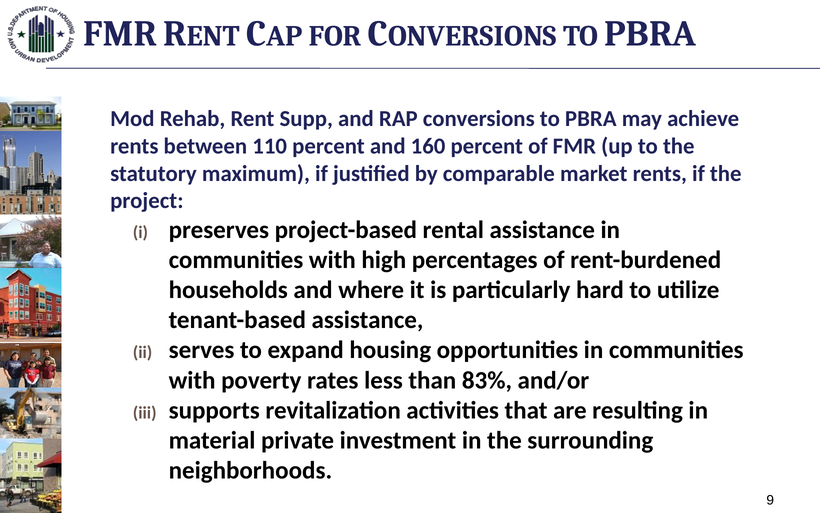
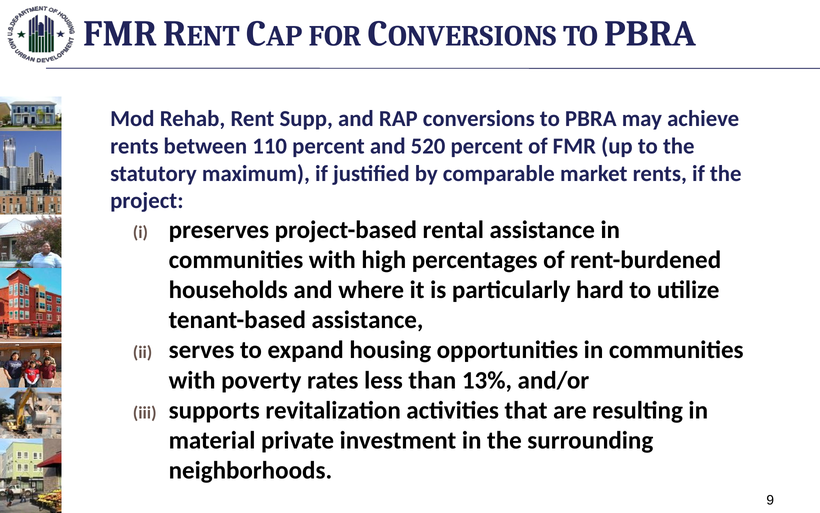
160: 160 -> 520
83%: 83% -> 13%
